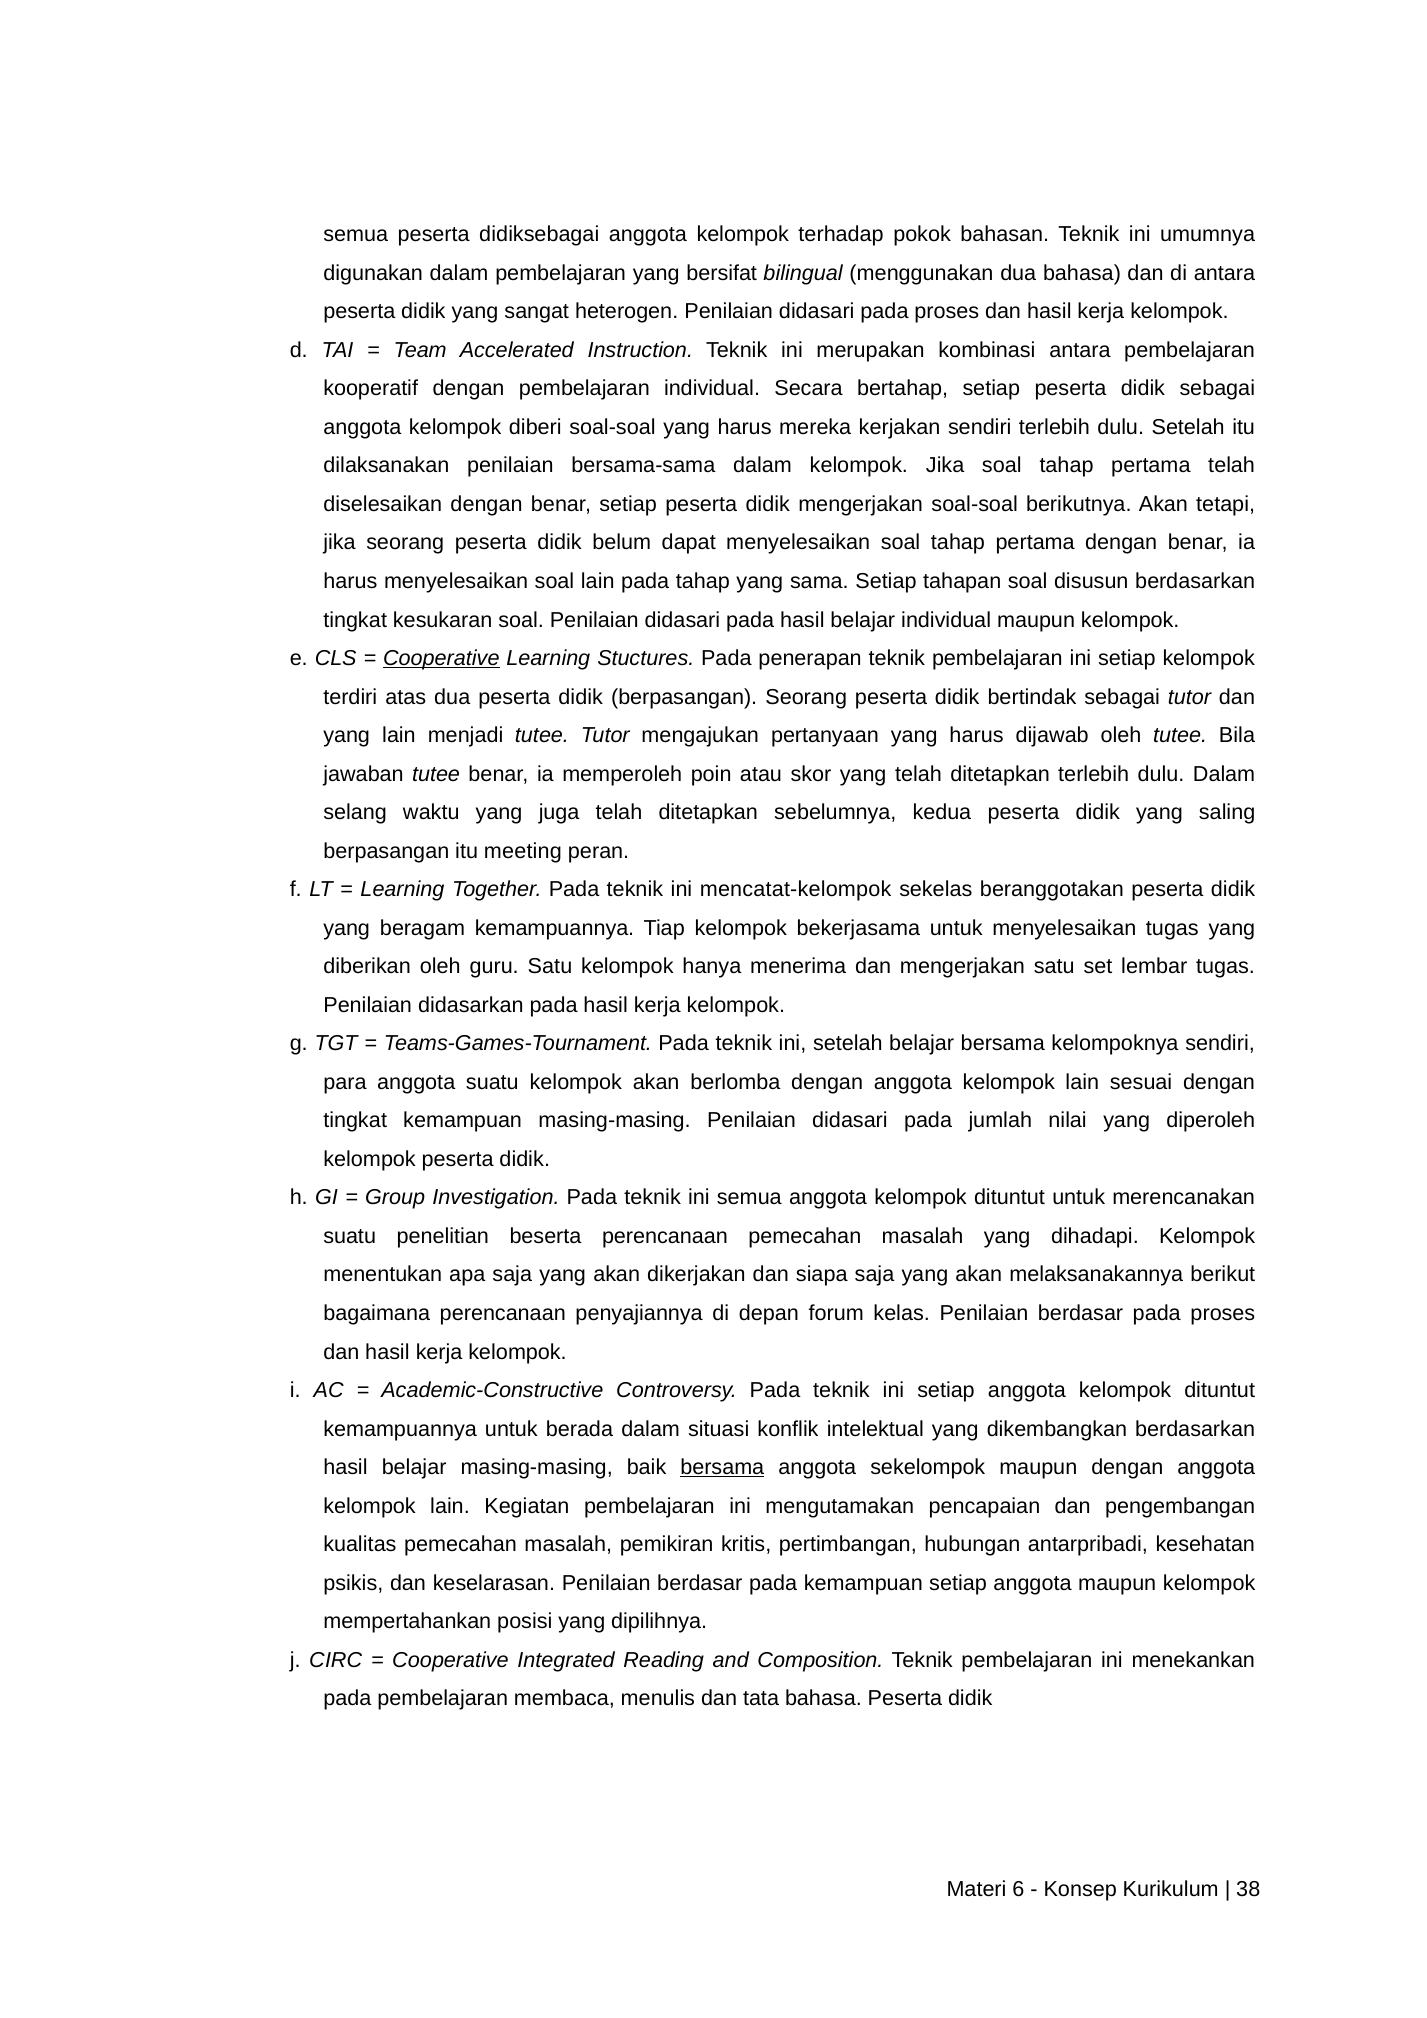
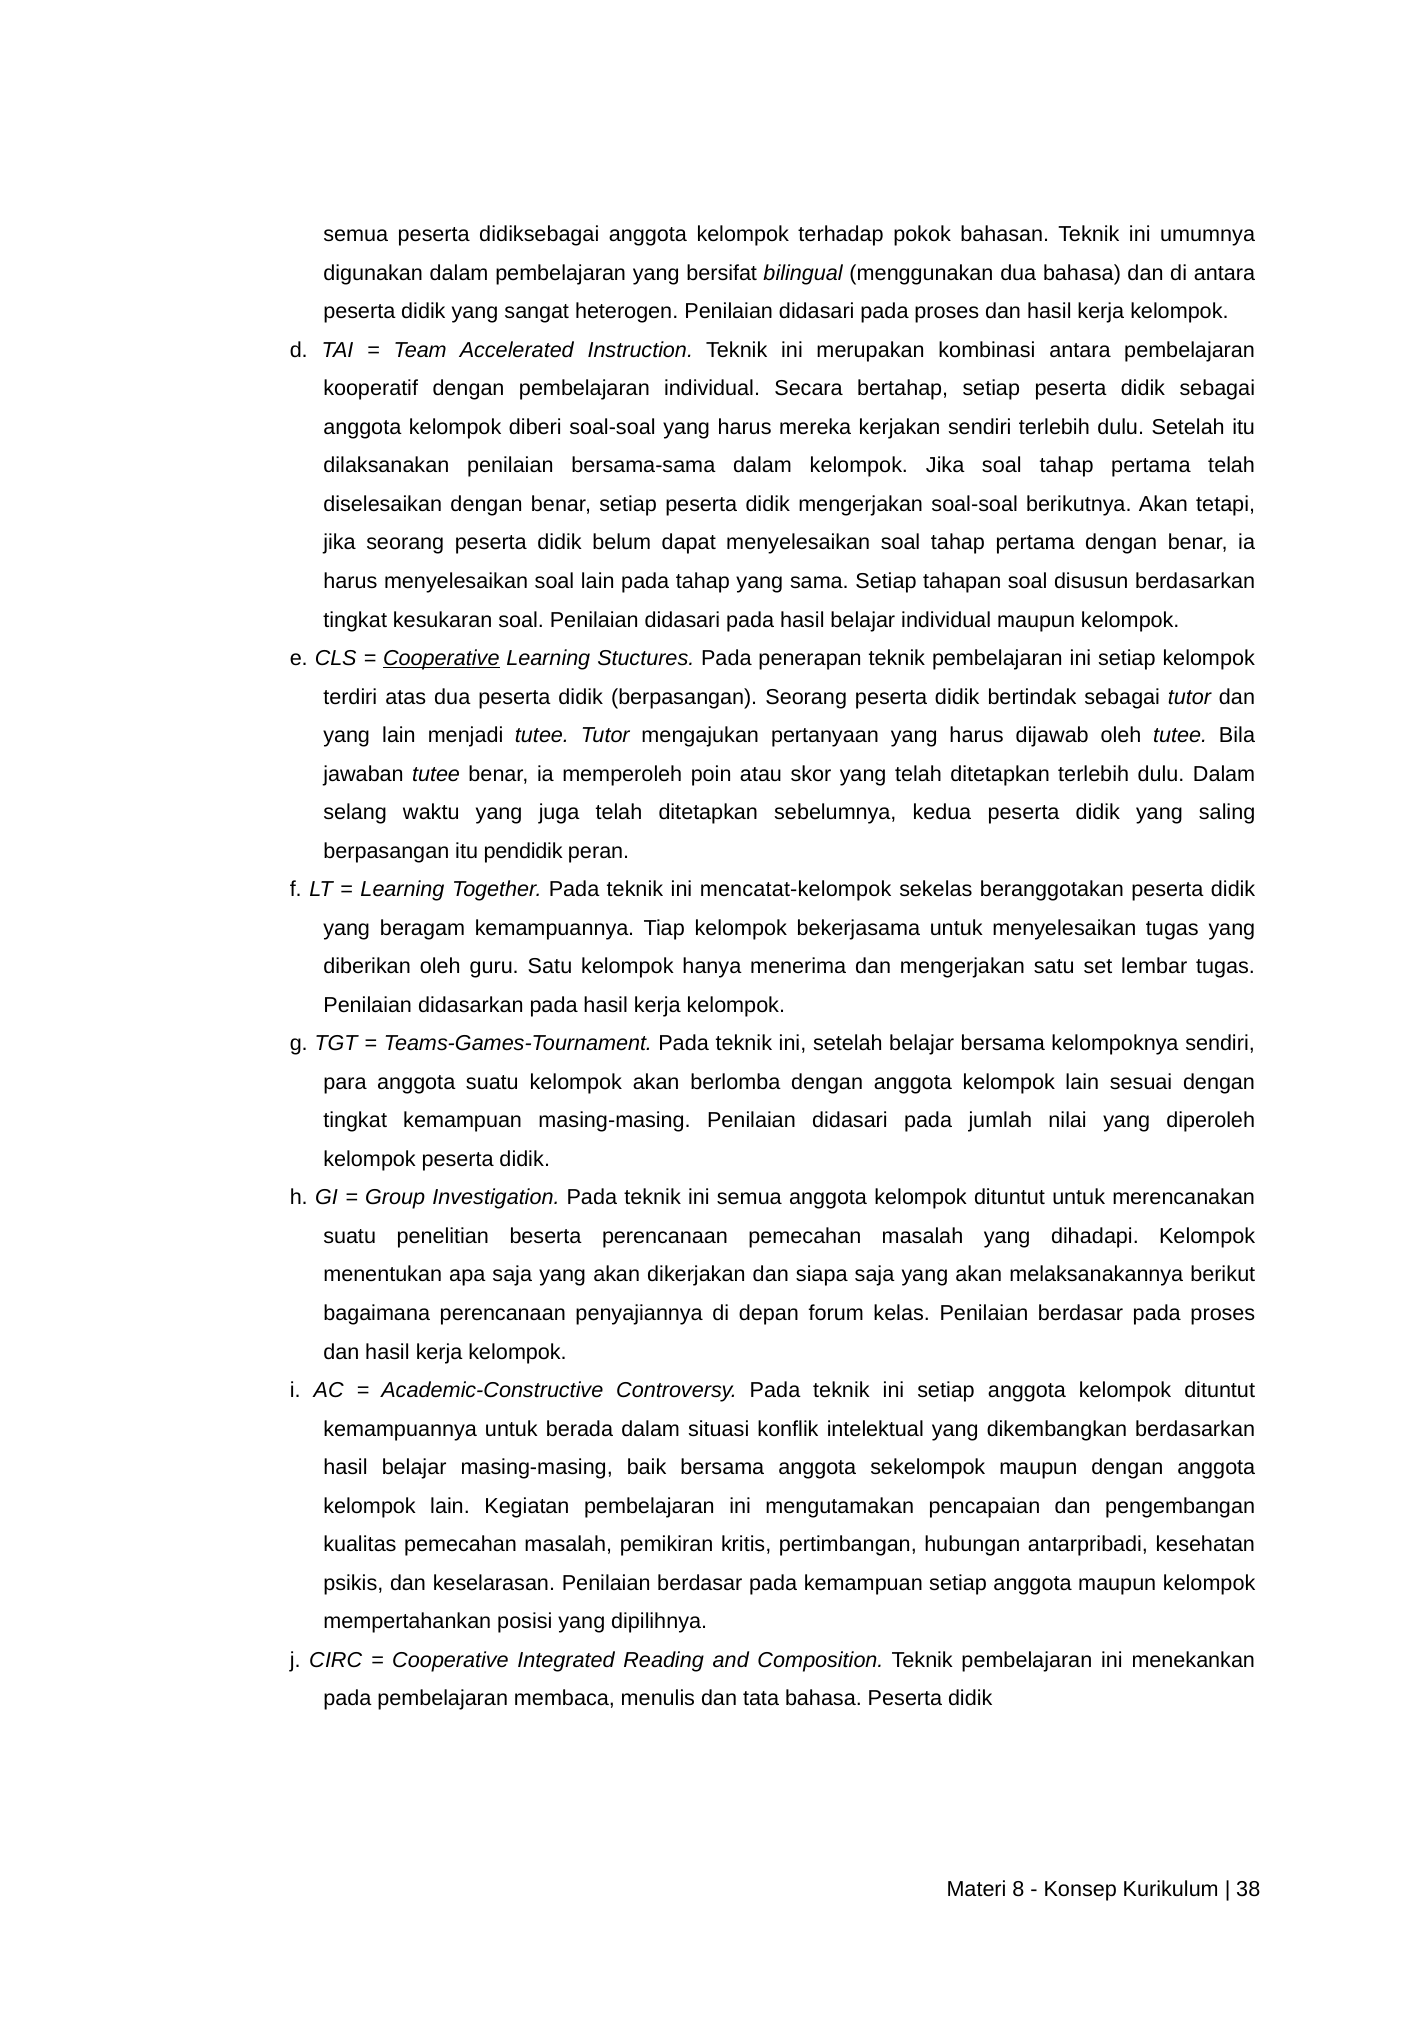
meeting: meeting -> pendidik
bersama at (722, 1467) underline: present -> none
6: 6 -> 8
